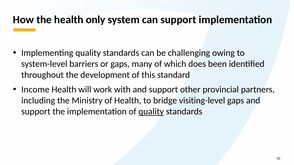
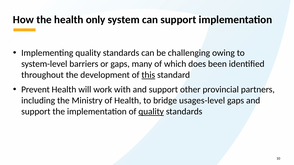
this underline: none -> present
Income: Income -> Prevent
visiting-level: visiting-level -> usages-level
